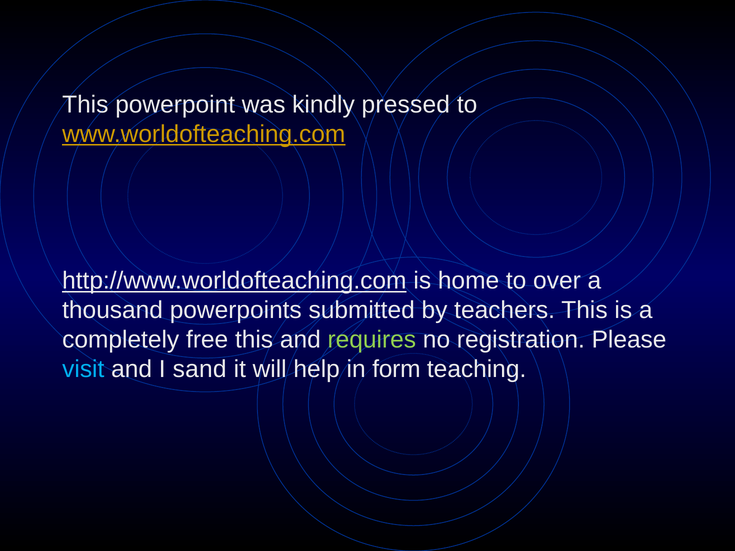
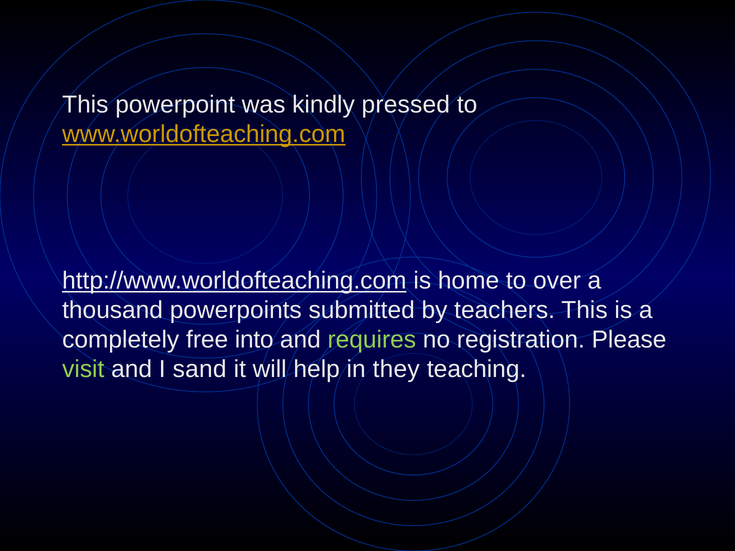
free this: this -> into
visit colour: light blue -> light green
form: form -> they
